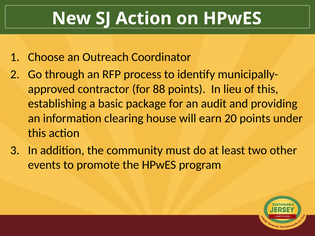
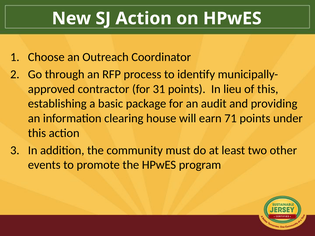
88: 88 -> 31
20: 20 -> 71
